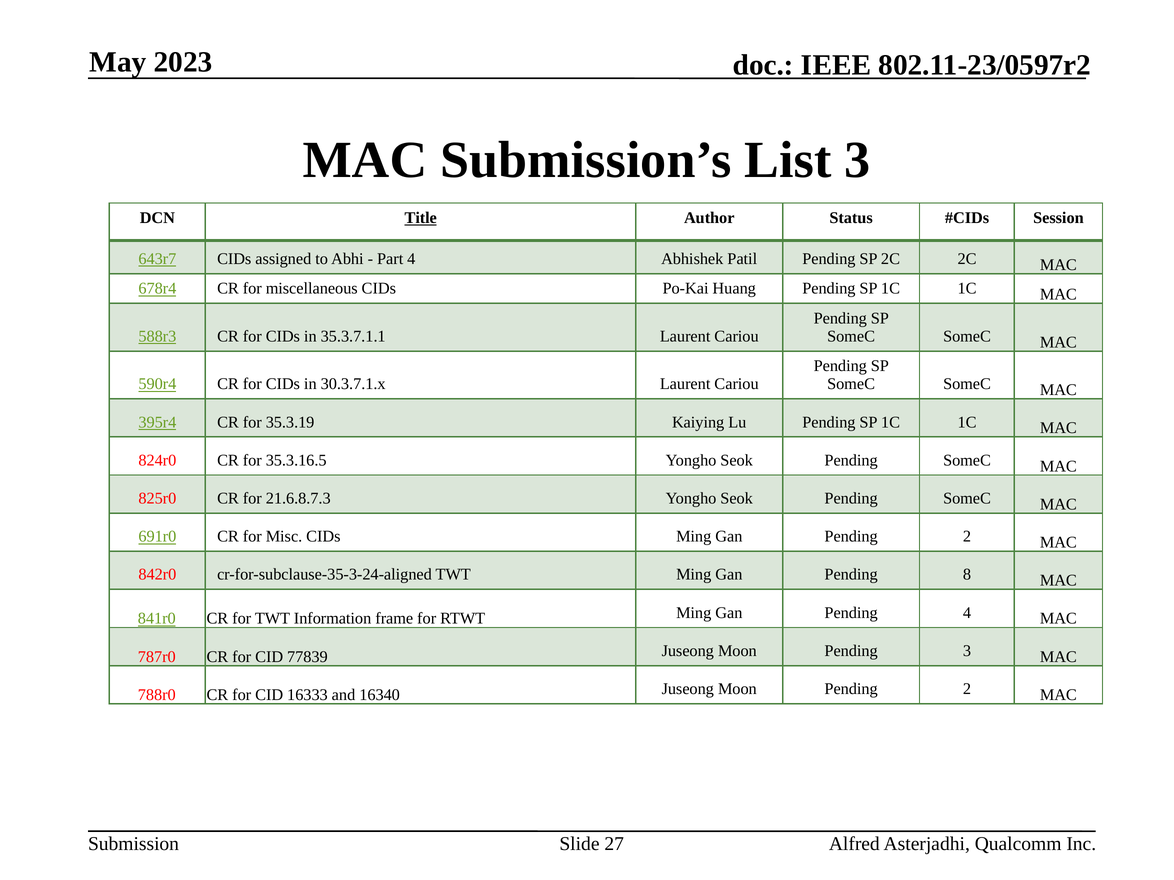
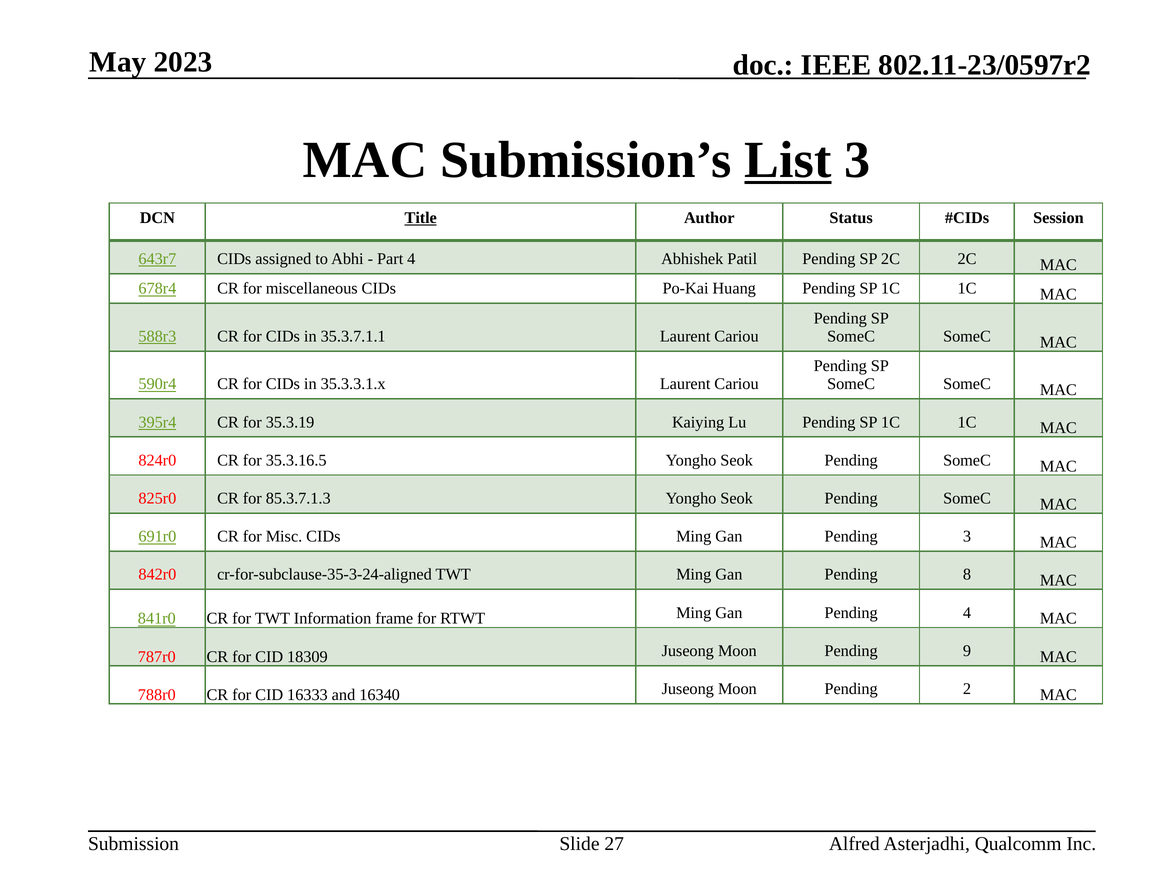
List underline: none -> present
30.3.7.1.x: 30.3.7.1.x -> 35.3.3.1.x
21.6.8.7.3: 21.6.8.7.3 -> 85.3.7.1.3
Gan Pending 2: 2 -> 3
77839: 77839 -> 18309
Pending 3: 3 -> 9
